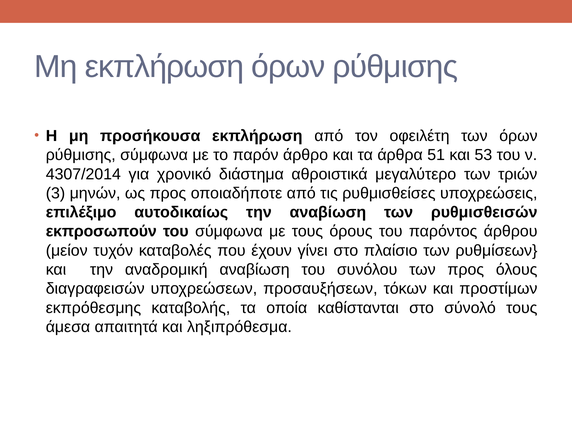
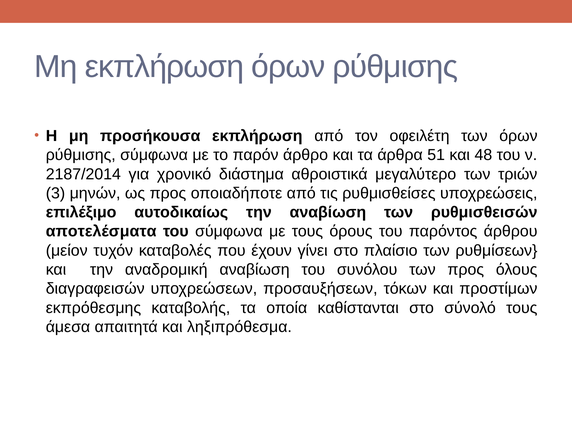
53: 53 -> 48
4307/2014: 4307/2014 -> 2187/2014
εκπροσωπούν: εκπροσωπούν -> αποτελέσματα
